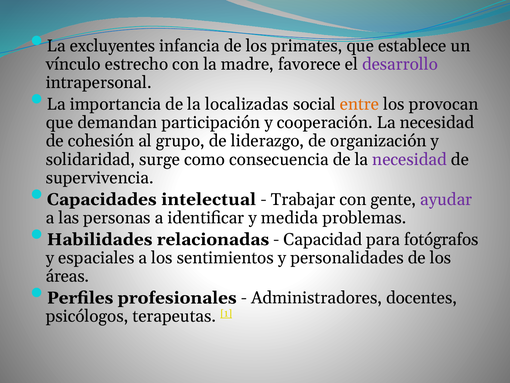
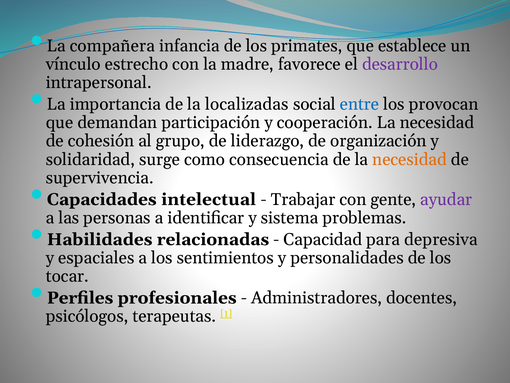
excluyentes: excluyentes -> compañera
entre colour: orange -> blue
necesidad at (410, 159) colour: purple -> orange
medida: medida -> sistema
fotógrafos: fotógrafos -> depresiva
áreas: áreas -> tocar
